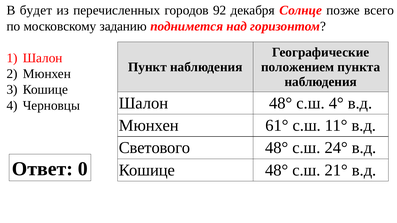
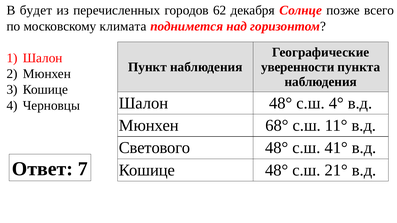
92: 92 -> 62
заданию: заданию -> климата
положением: положением -> уверенности
61°: 61° -> 68°
24°: 24° -> 41°
0: 0 -> 7
